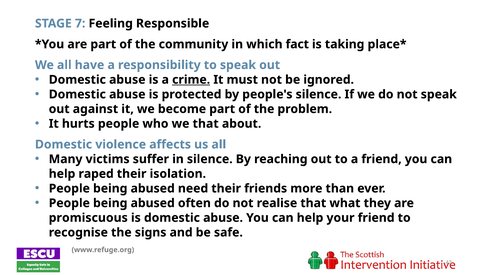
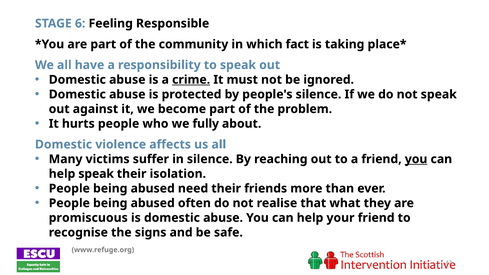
7: 7 -> 6
we that: that -> fully
you at (416, 159) underline: none -> present
help raped: raped -> speak
